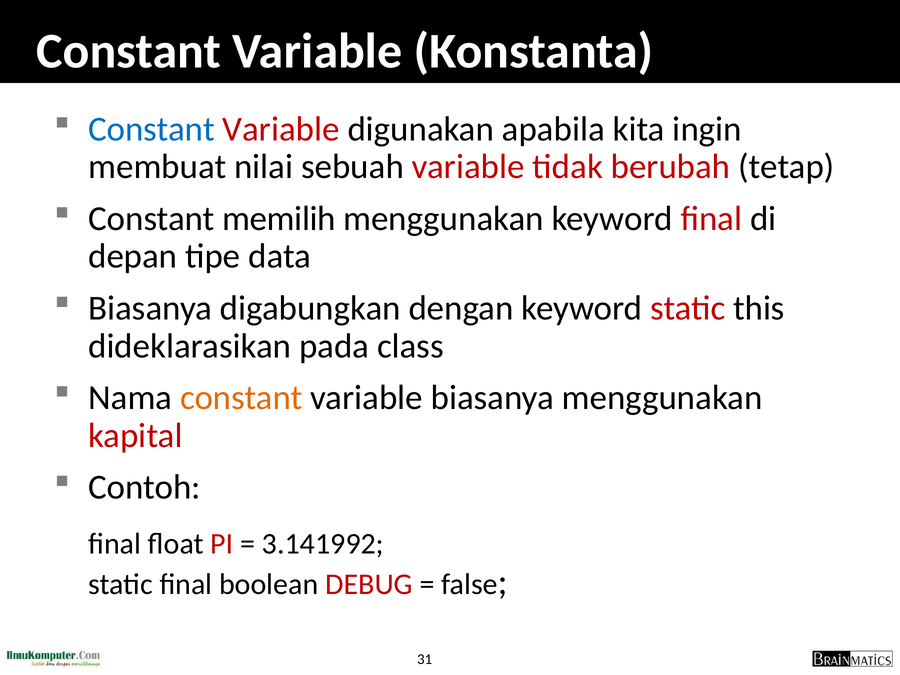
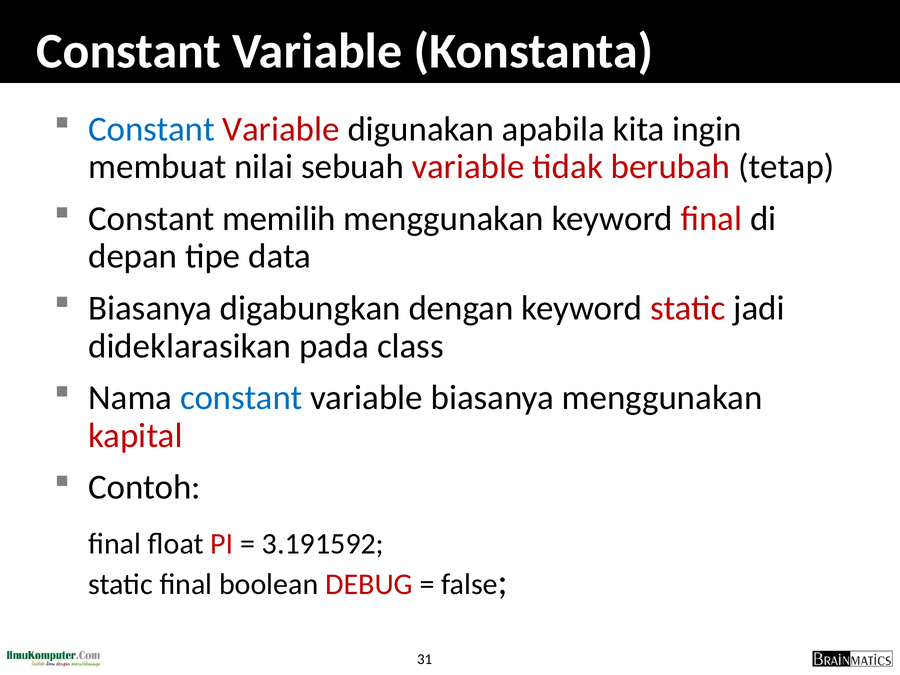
this: this -> jadi
constant at (241, 398) colour: orange -> blue
3.141992: 3.141992 -> 3.191592
